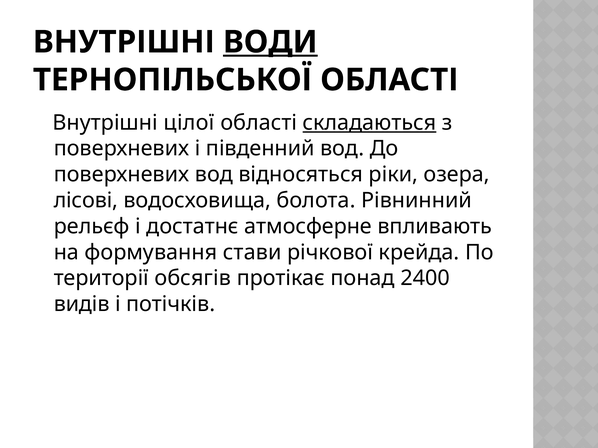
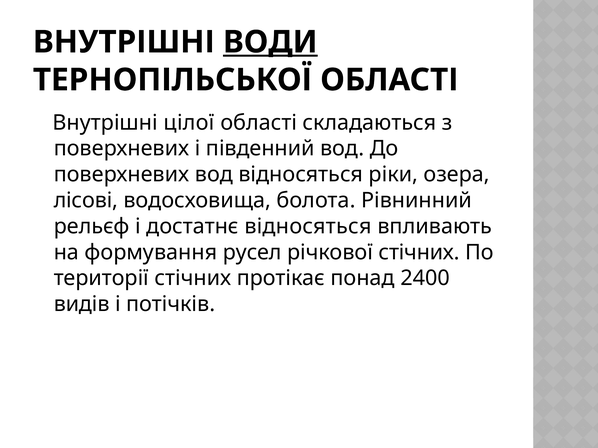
складаються underline: present -> none
достатнє атмосферне: атмосферне -> відносяться
стави: стави -> русел
річкової крейда: крейда -> стічних
території обсягів: обсягів -> стічних
